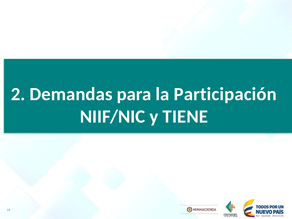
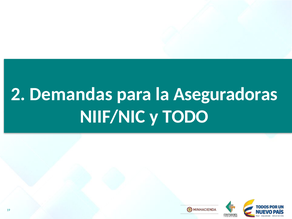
Participación: Participación -> Aseguradoras
TIENE: TIENE -> TODO
